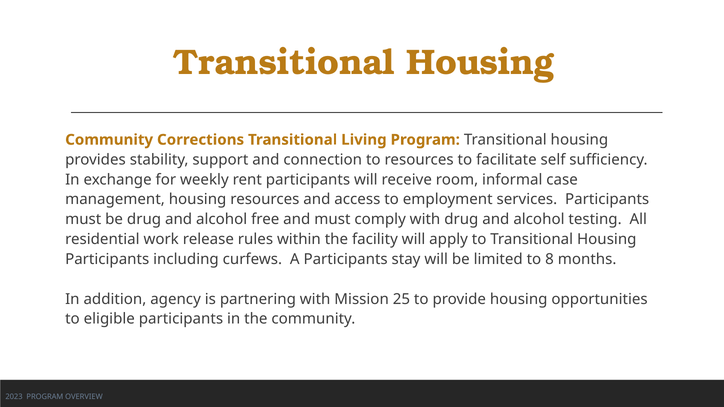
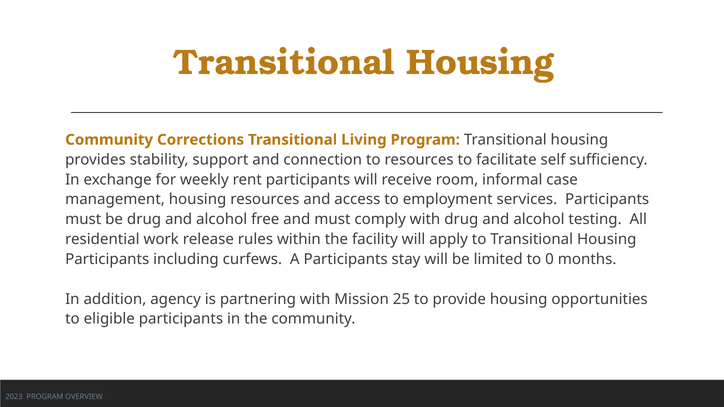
8: 8 -> 0
